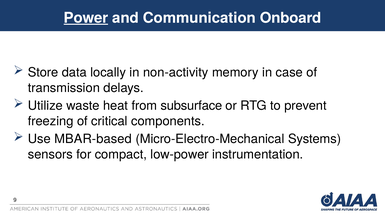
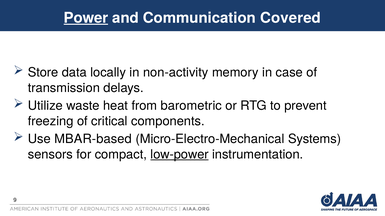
Onboard: Onboard -> Covered
subsurface: subsurface -> barometric
low-power underline: none -> present
